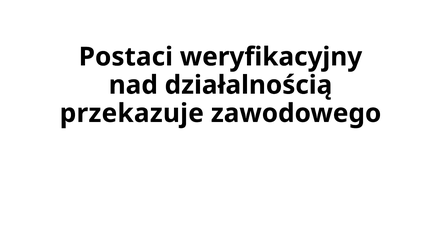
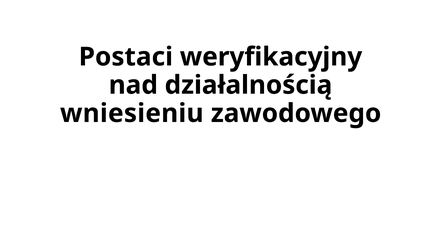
przekazuje: przekazuje -> wniesieniu
